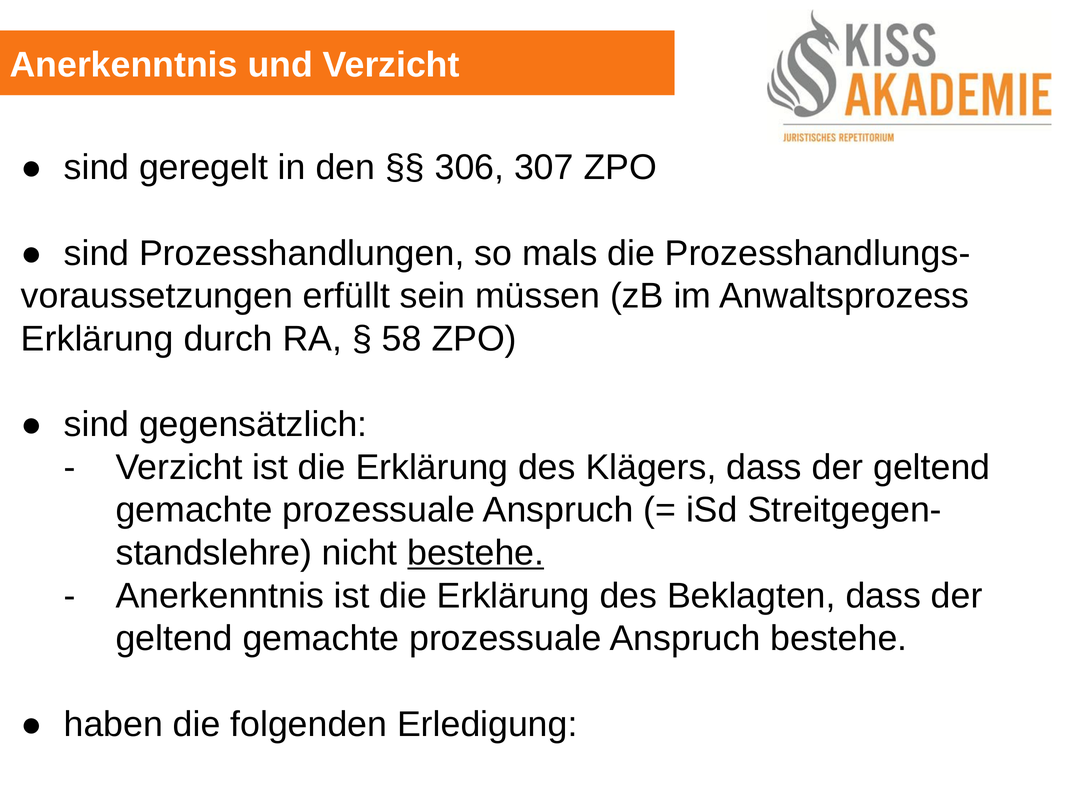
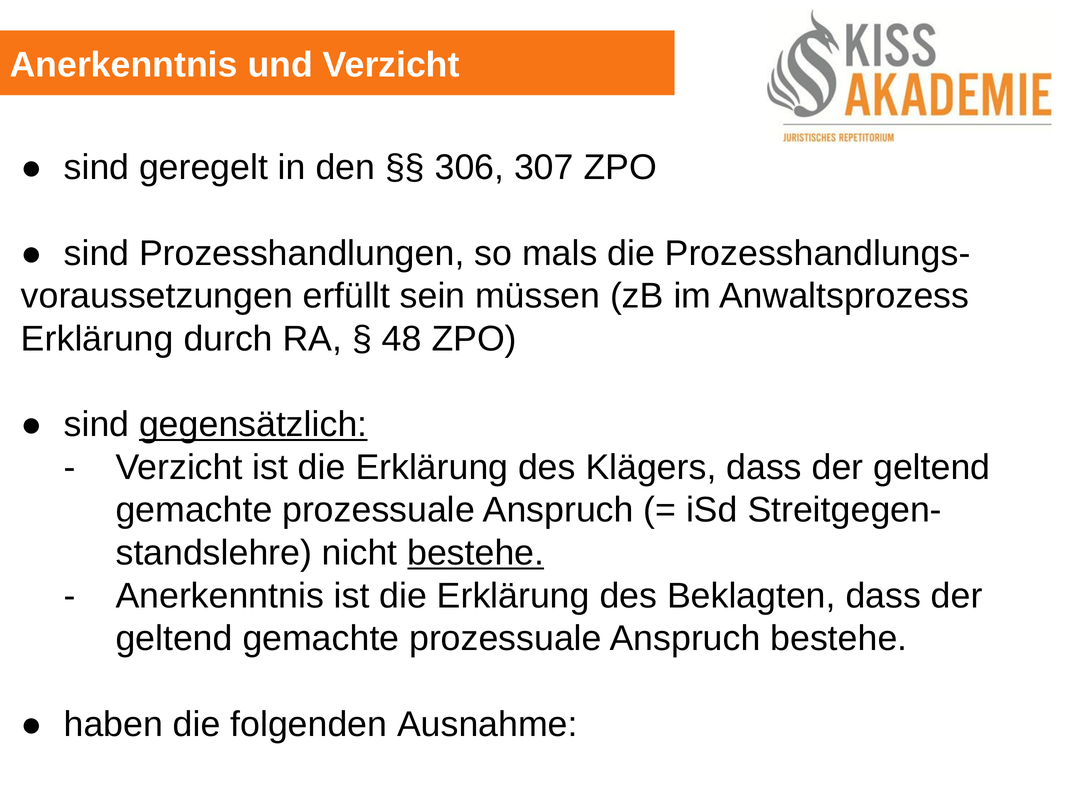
58: 58 -> 48
gegensätzlich underline: none -> present
Erledigung: Erledigung -> Ausnahme
